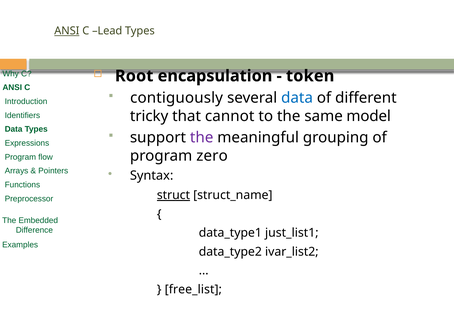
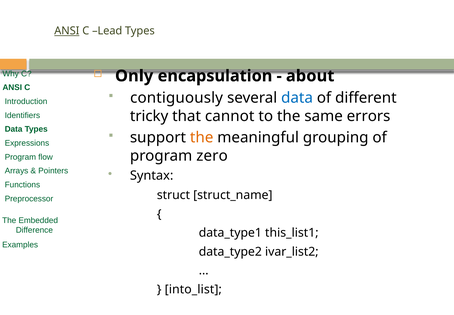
Root: Root -> Only
token: token -> about
model: model -> errors
the at (202, 137) colour: purple -> orange
struct underline: present -> none
just_list1: just_list1 -> this_list1
free_list: free_list -> into_list
